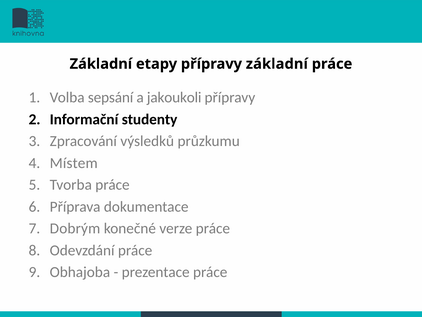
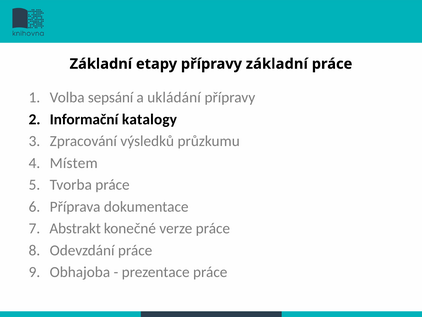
jakoukoli: jakoukoli -> ukládání
studenty: studenty -> katalogy
Dobrým: Dobrým -> Abstrakt
